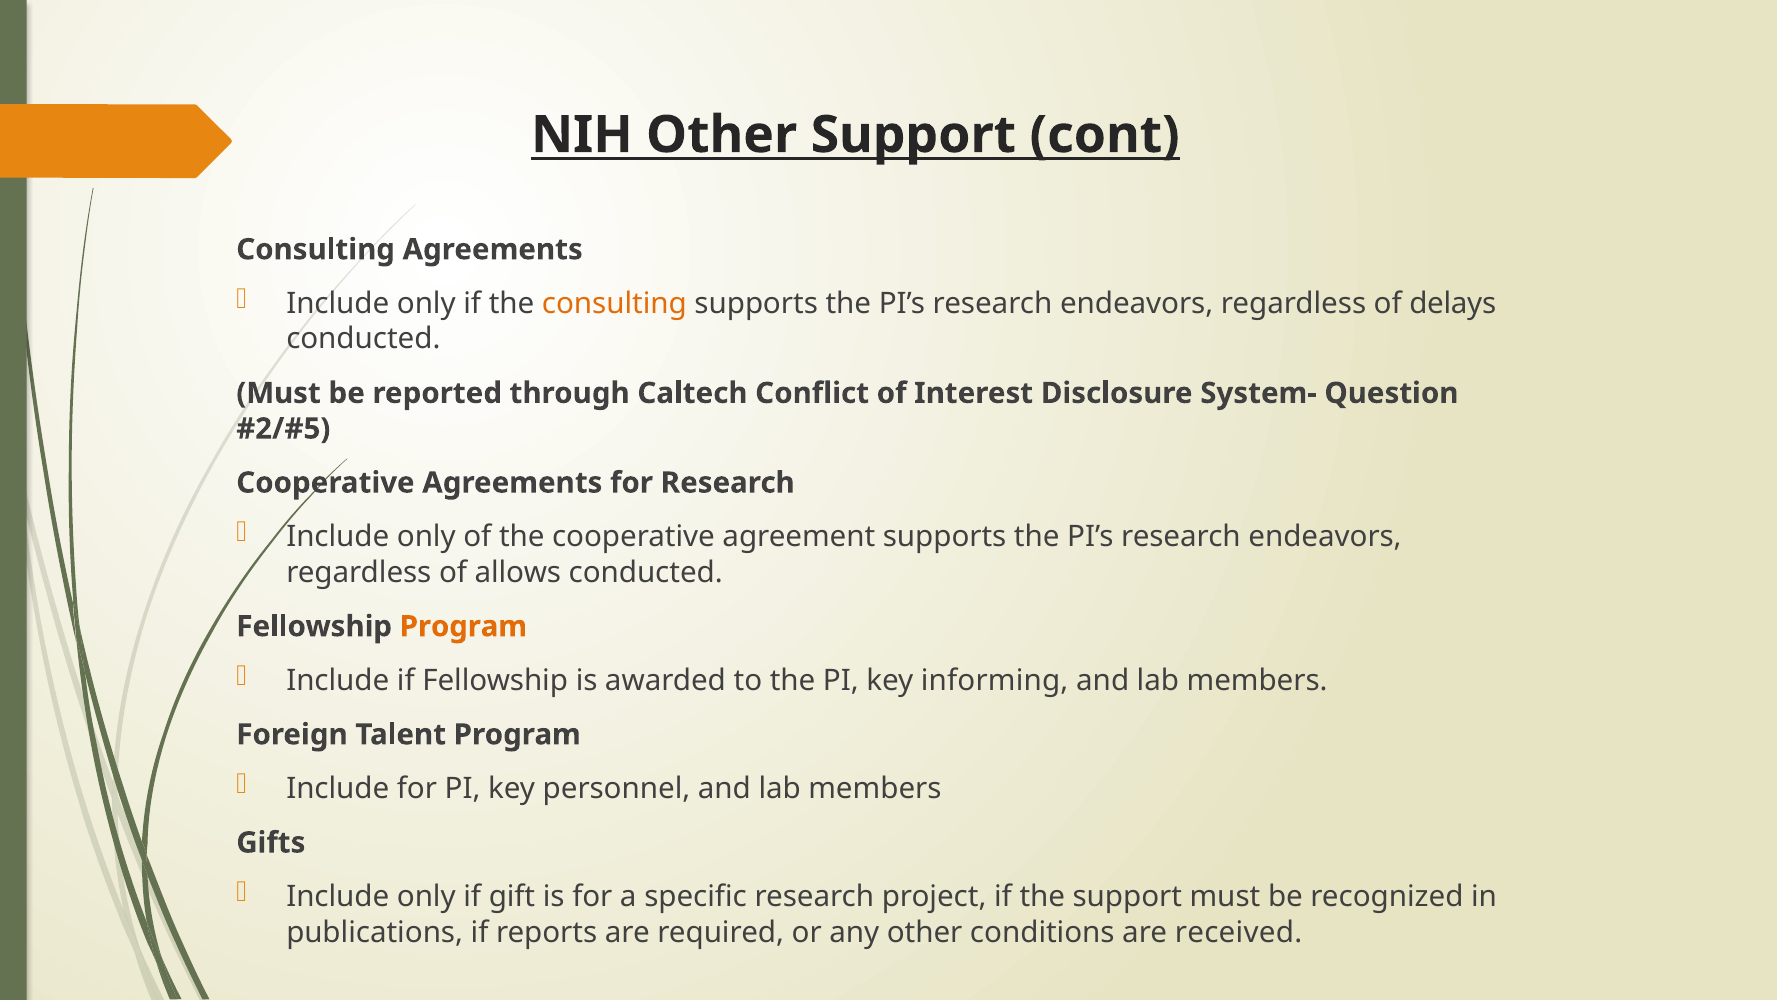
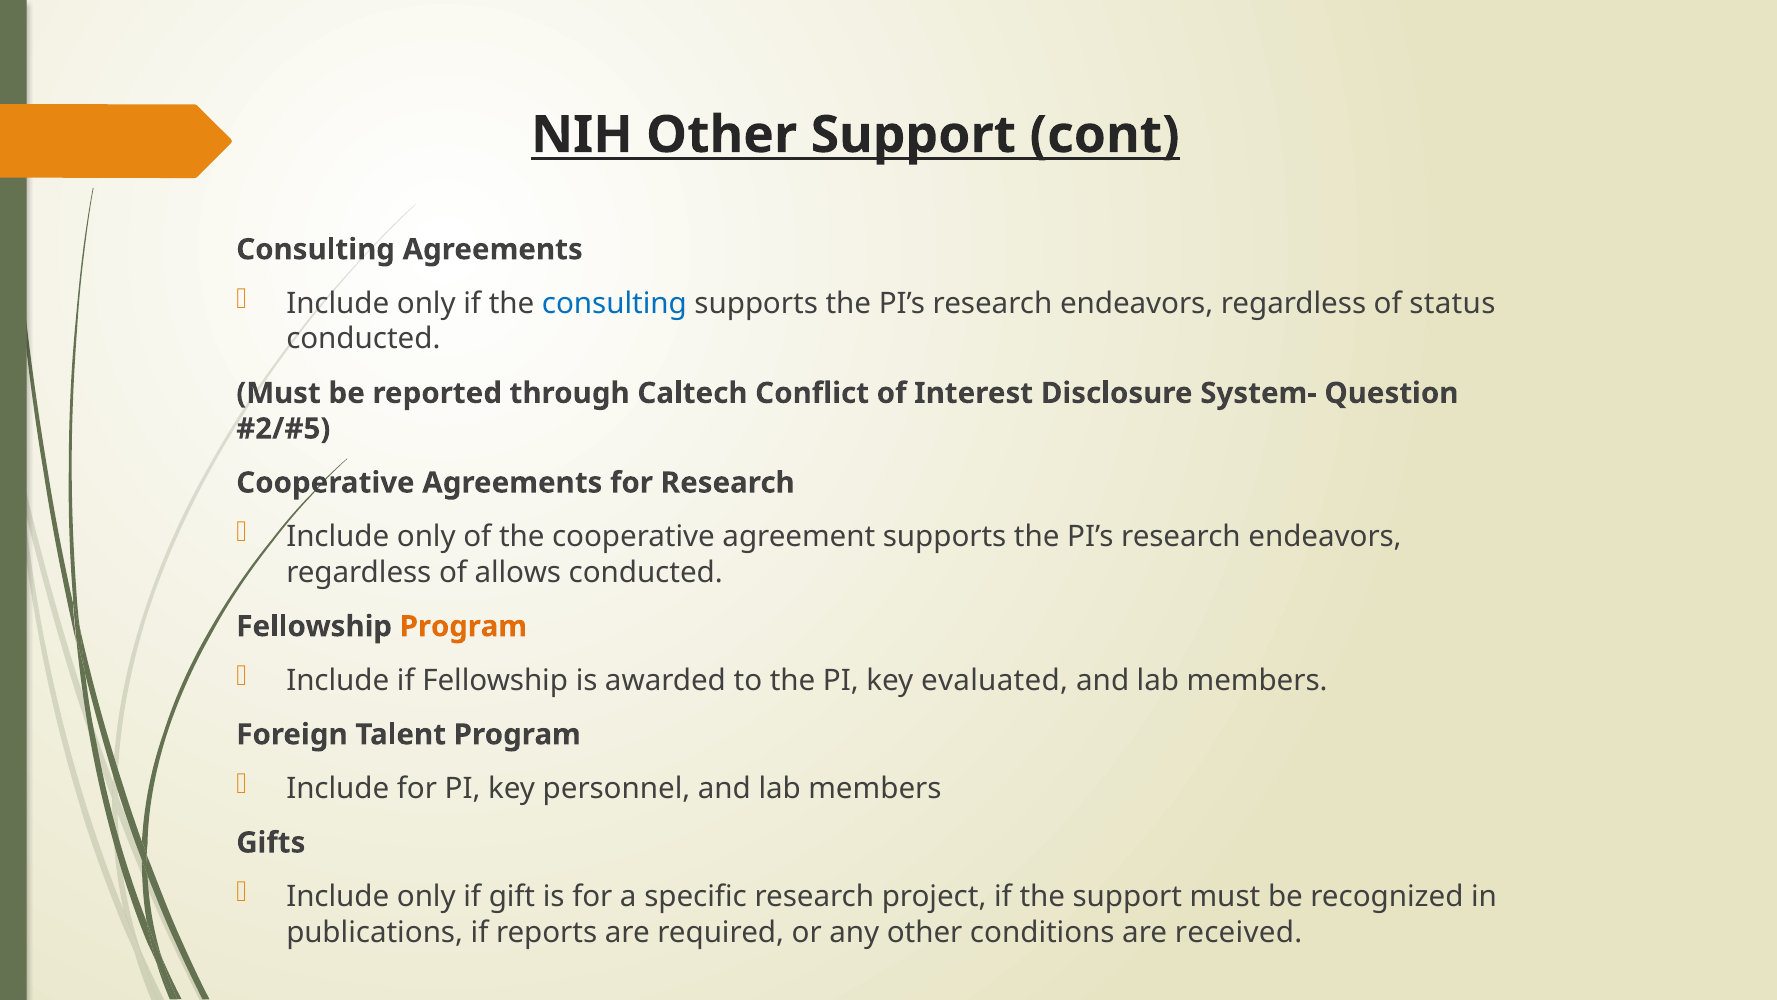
consulting at (614, 303) colour: orange -> blue
delays: delays -> status
informing: informing -> evaluated
